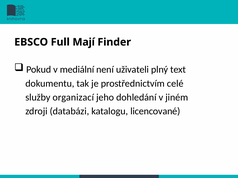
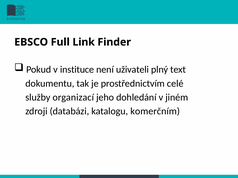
Mají: Mají -> Link
mediální: mediální -> instituce
licencované: licencované -> komerčním
